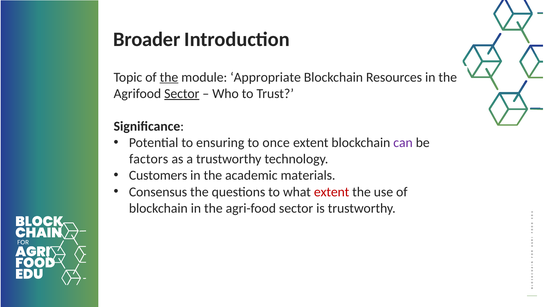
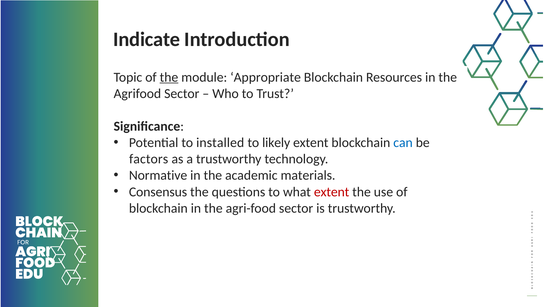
Broader: Broader -> Indicate
Sector at (182, 93) underline: present -> none
ensuring: ensuring -> installed
once: once -> likely
can colour: purple -> blue
Customers: Customers -> Normative
